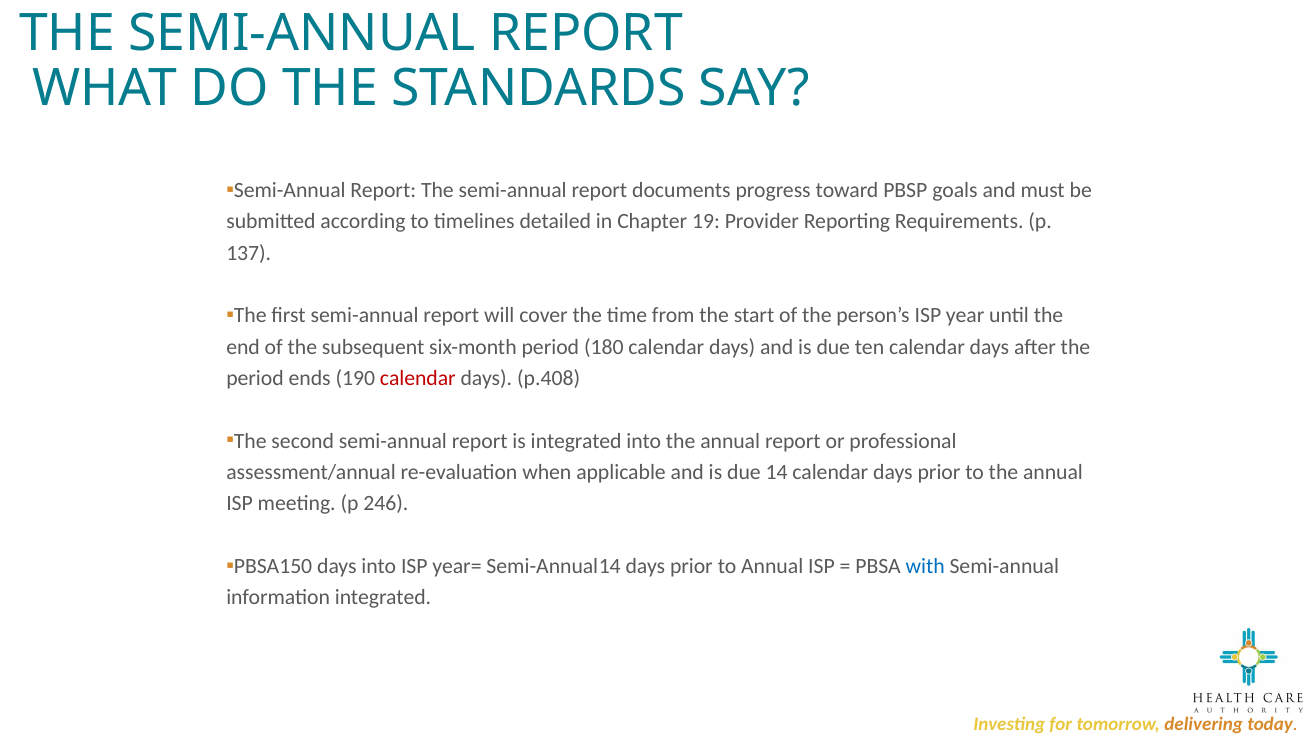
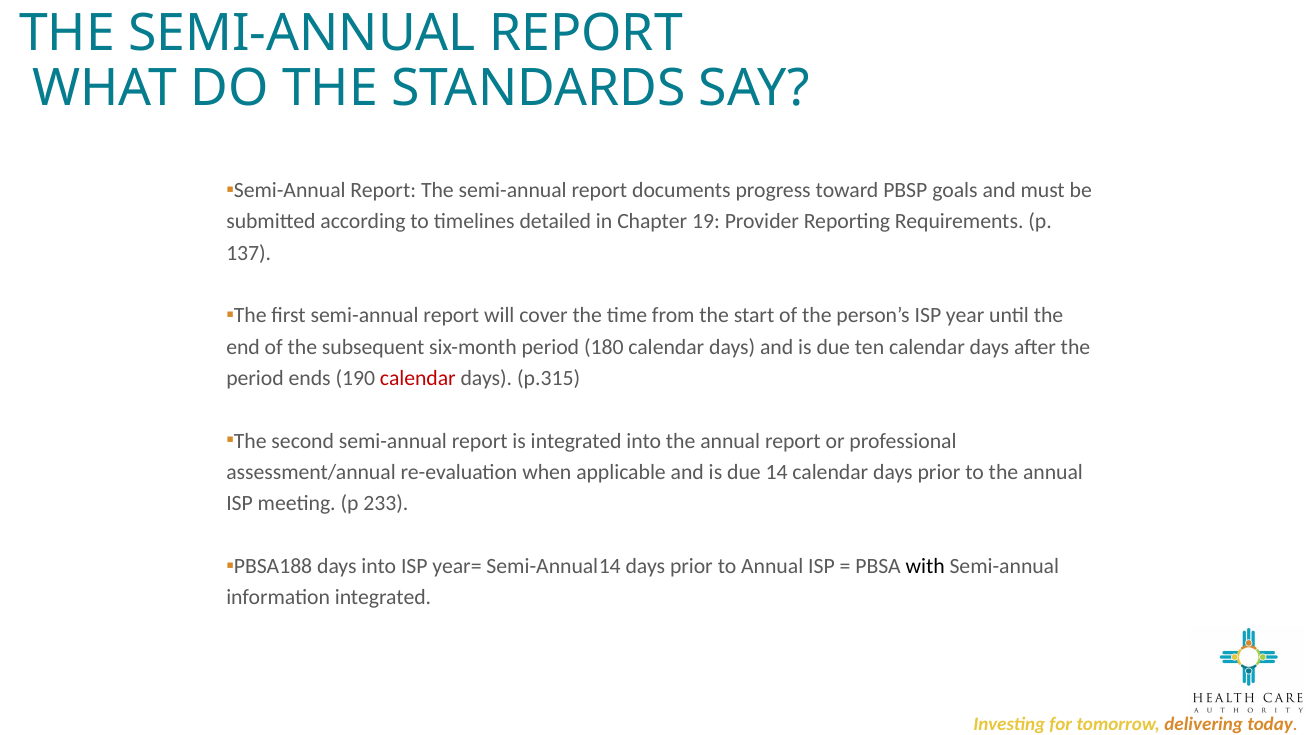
p.408: p.408 -> p.315
246: 246 -> 233
150: 150 -> 188
with colour: blue -> black
